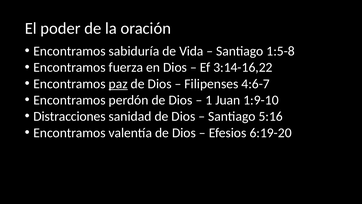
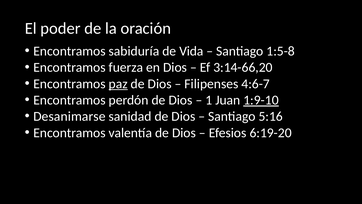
3:14-16,22: 3:14-16,22 -> 3:14-66,20
1:9-10 underline: none -> present
Distracciones: Distracciones -> Desanimarse
